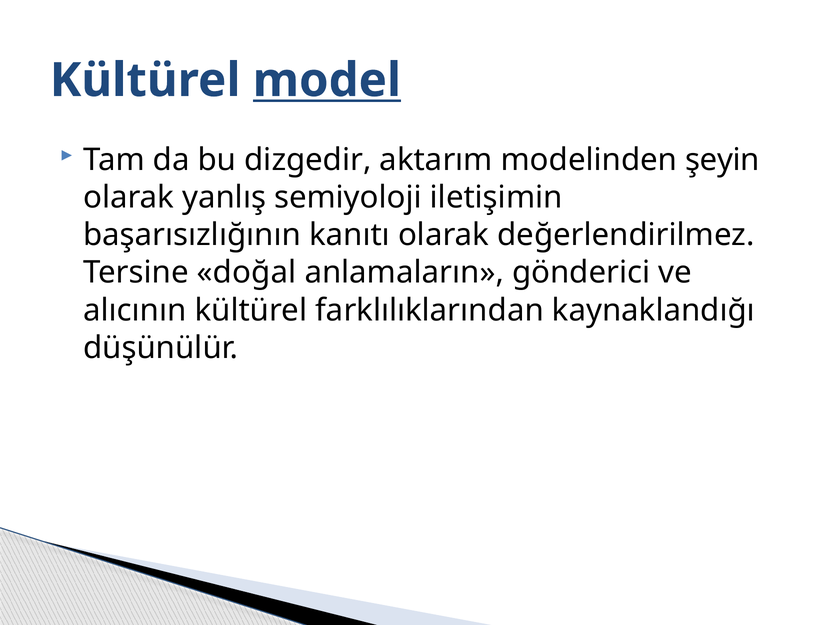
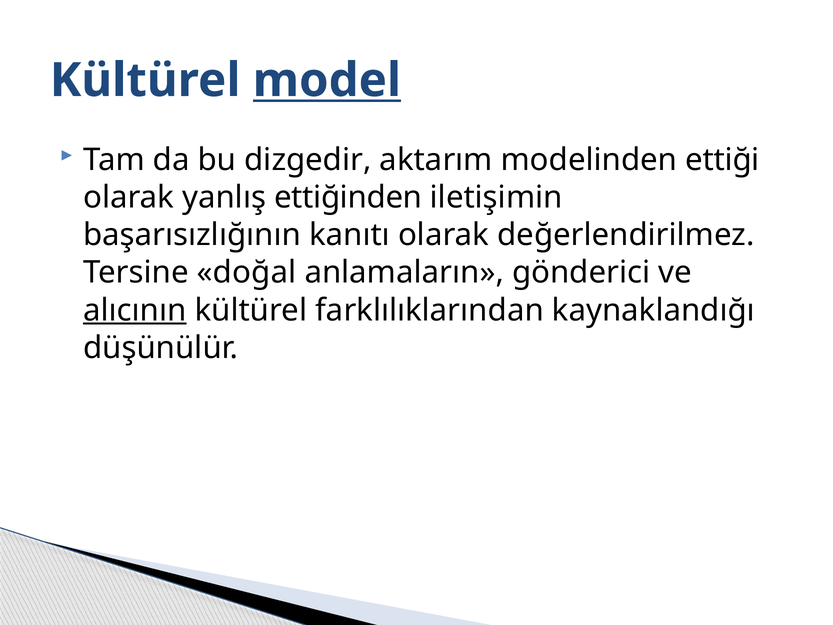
şeyin: şeyin -> ettiği
semiyoloji: semiyoloji -> ettiğinden
alıcının underline: none -> present
